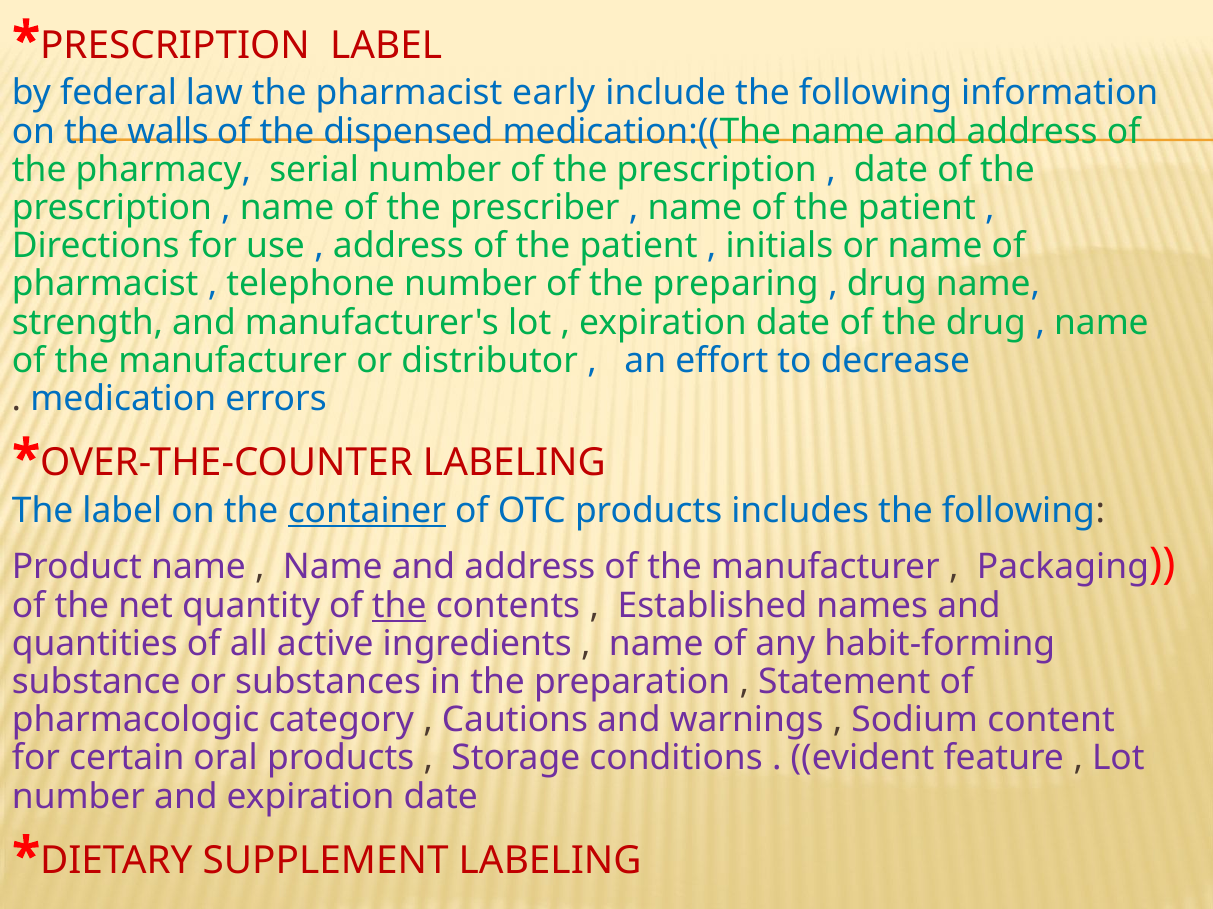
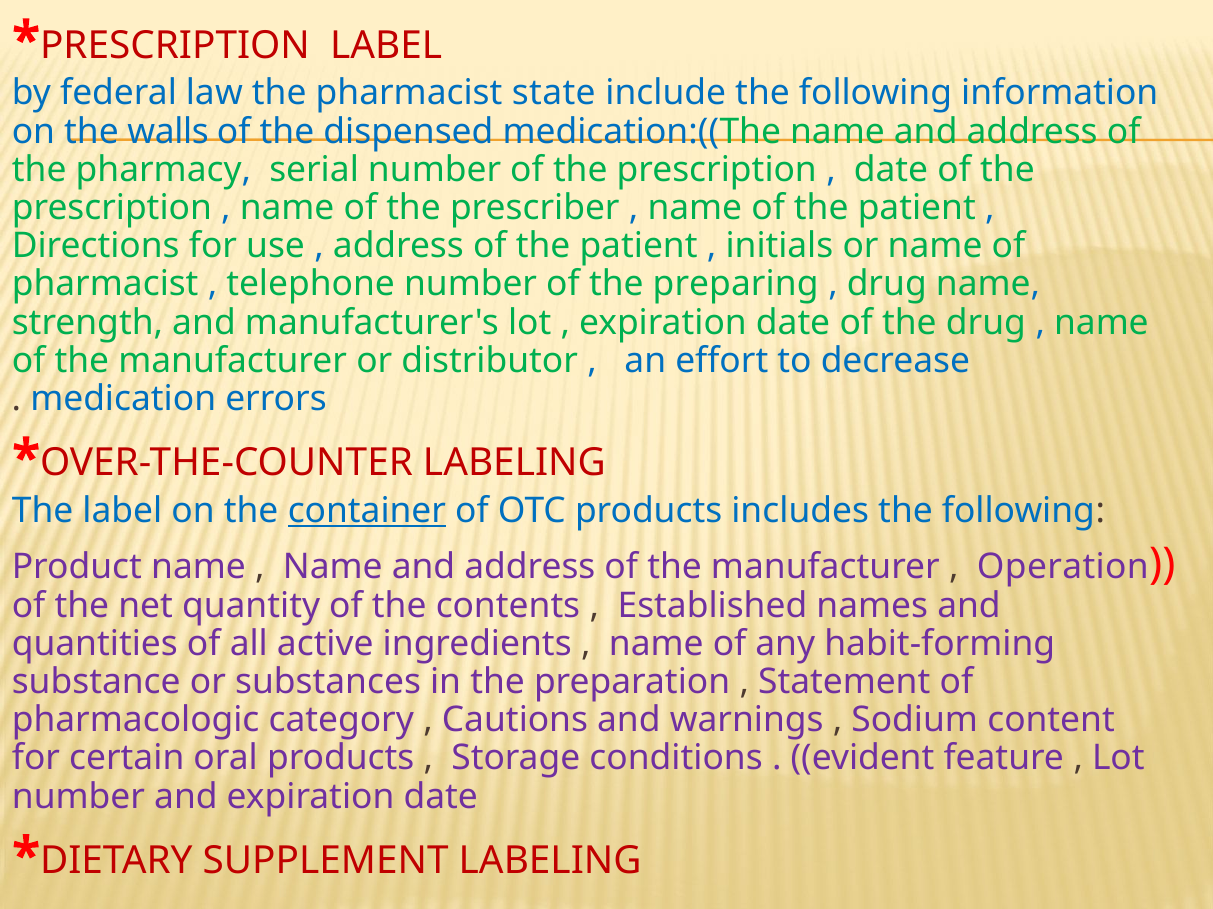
early: early -> state
Packaging: Packaging -> Operation
the at (399, 606) underline: present -> none
